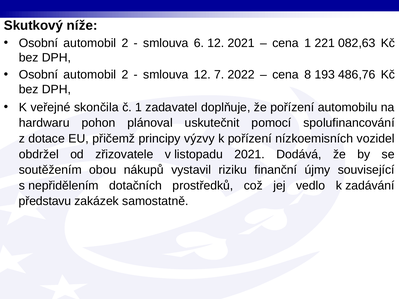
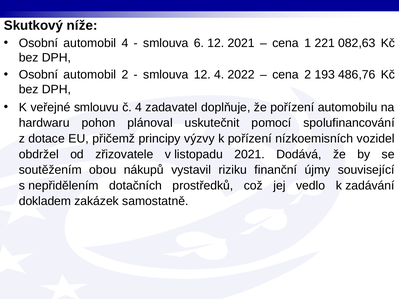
2 at (125, 43): 2 -> 4
12 7: 7 -> 4
cena 8: 8 -> 2
skončila: skončila -> smlouvu
č 1: 1 -> 4
představu: představu -> dokladem
